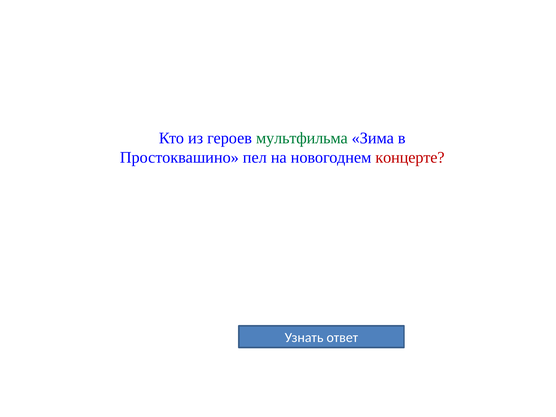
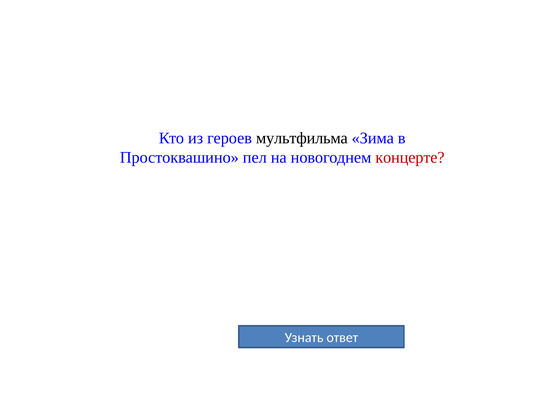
мультфильма colour: green -> black
